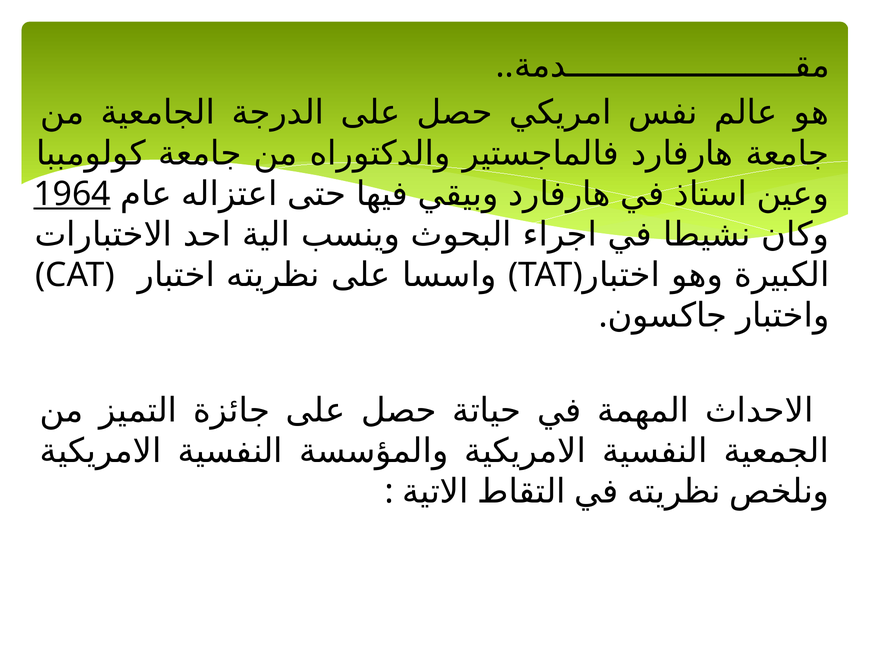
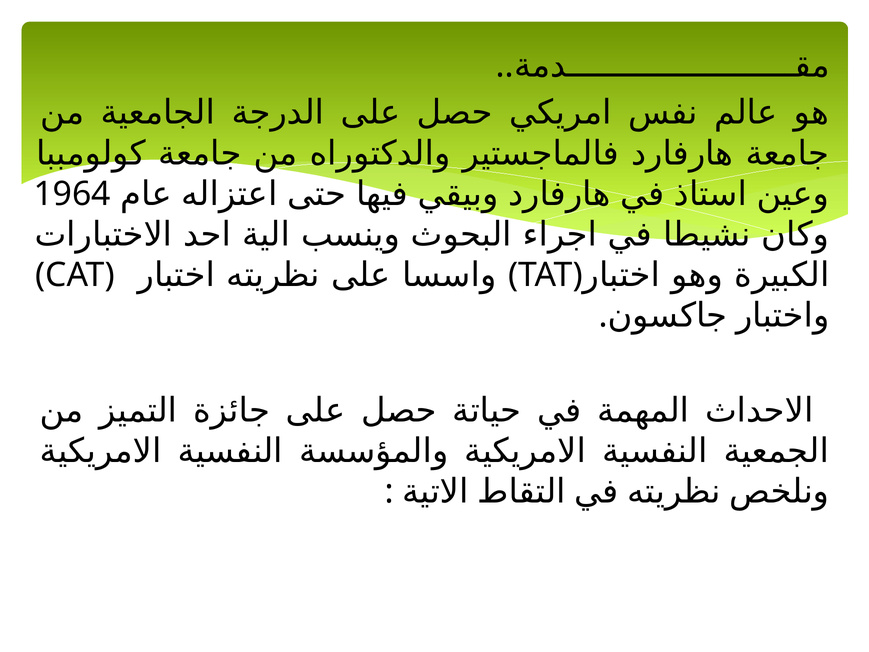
1964 underline: present -> none
